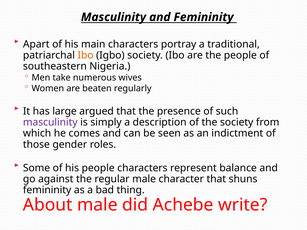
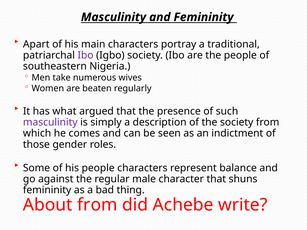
Ibo at (86, 55) colour: orange -> purple
large: large -> what
About male: male -> from
